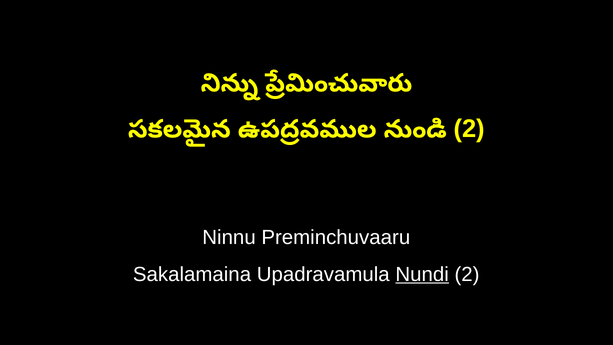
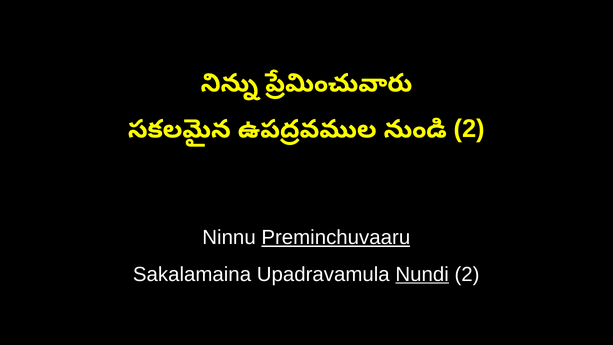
Preminchuvaaru underline: none -> present
